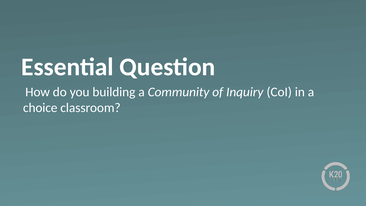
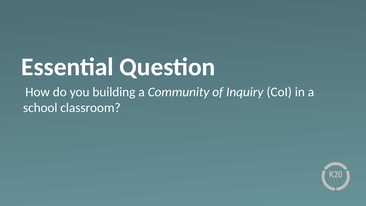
choice: choice -> school
